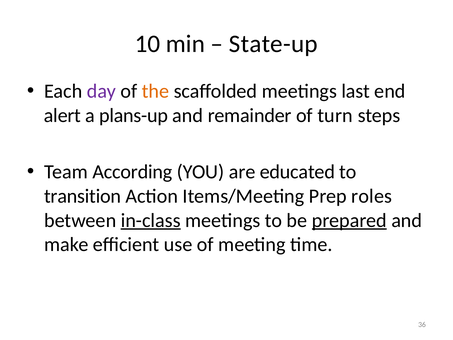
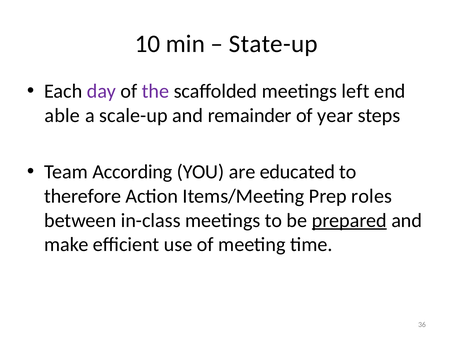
the colour: orange -> purple
last: last -> left
alert: alert -> able
plans-up: plans-up -> scale-up
turn: turn -> year
transition: transition -> therefore
in-class underline: present -> none
